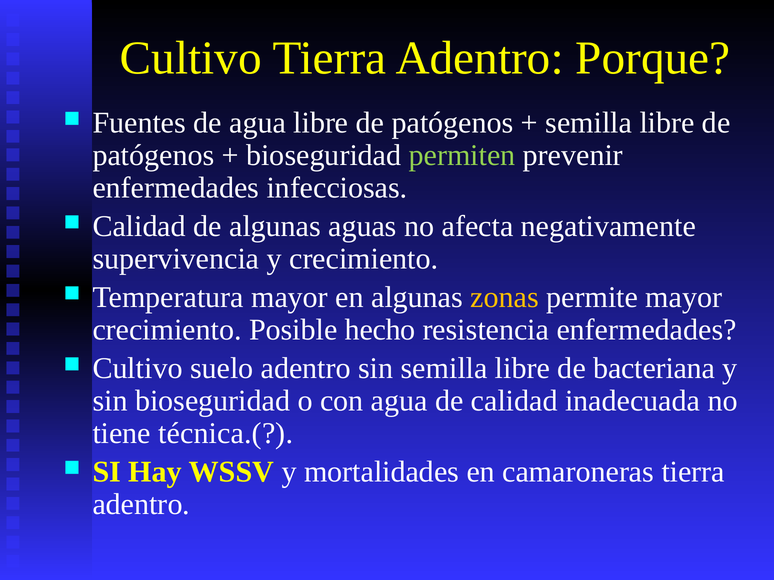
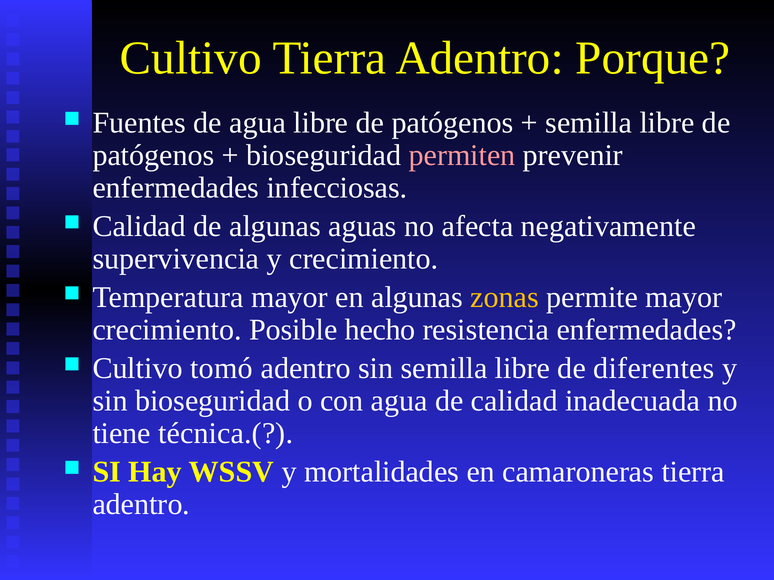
permiten colour: light green -> pink
suelo: suelo -> tomó
bacteriana: bacteriana -> diferentes
